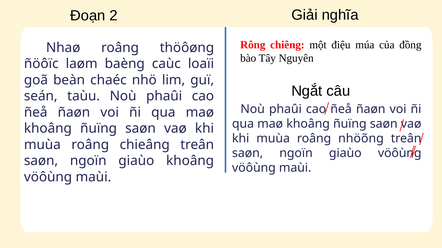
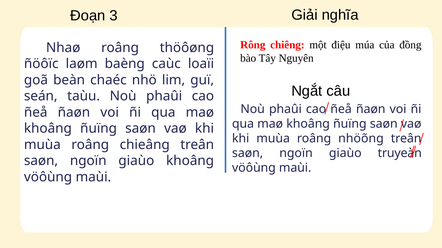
2: 2 -> 3
giaùo vöôùng: vöôùng -> truyeàn
